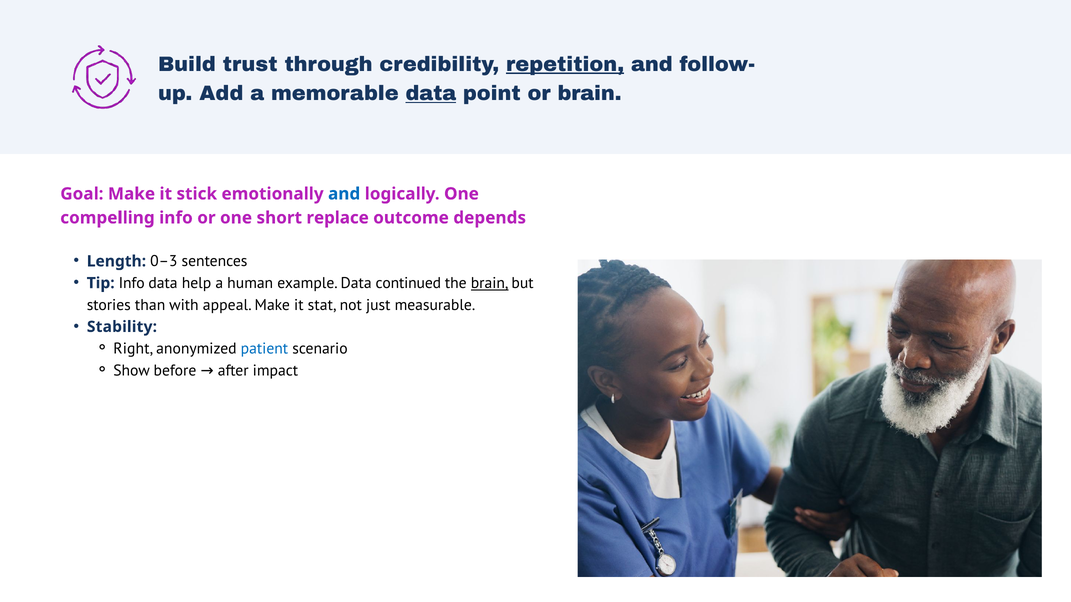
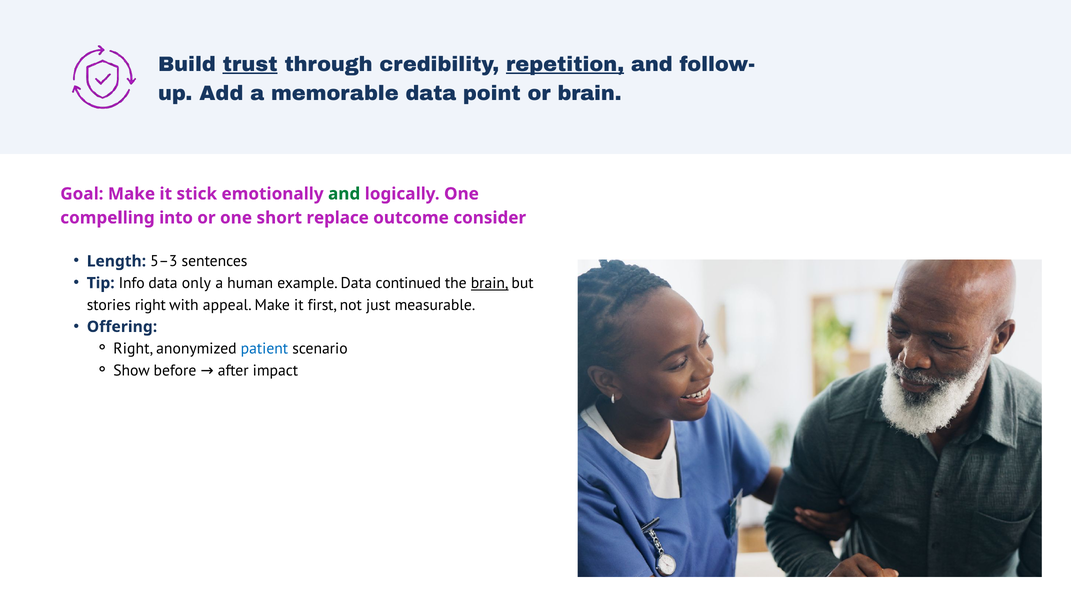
trust underline: none -> present
data at (431, 94) underline: present -> none
and at (344, 194) colour: blue -> green
compelling info: info -> into
depends: depends -> consider
0–3: 0–3 -> 5–3
help: help -> only
stories than: than -> right
stat: stat -> first
Stability: Stability -> Offering
